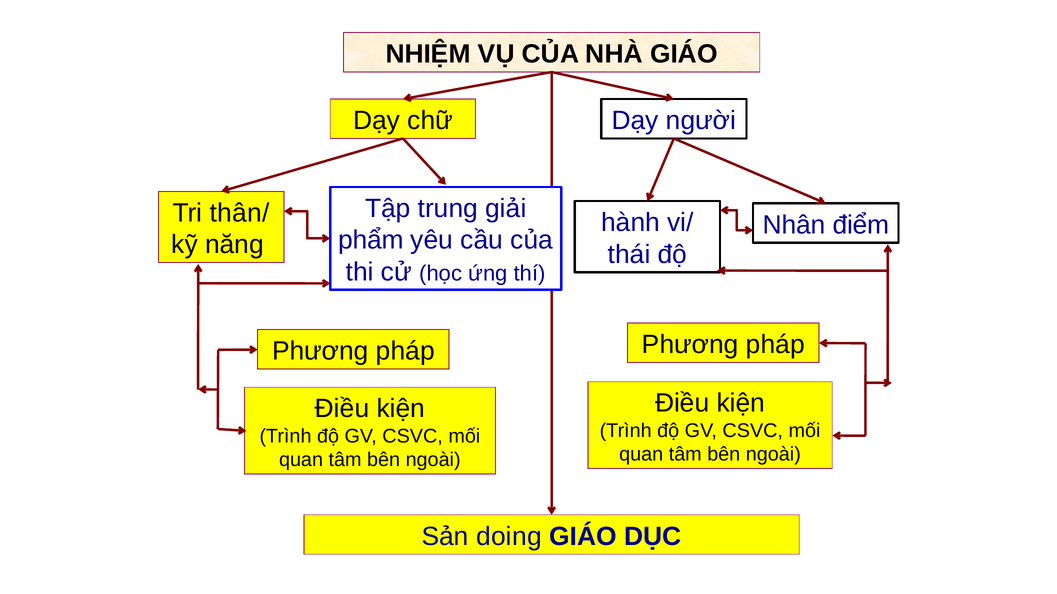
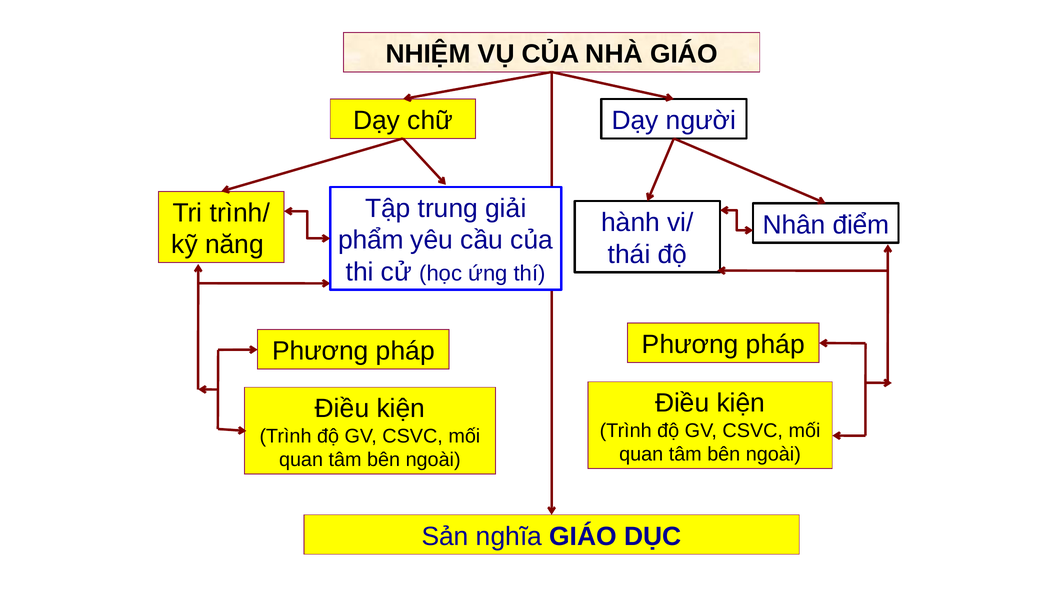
thân/: thân/ -> trình/
doing: doing -> nghĩa
